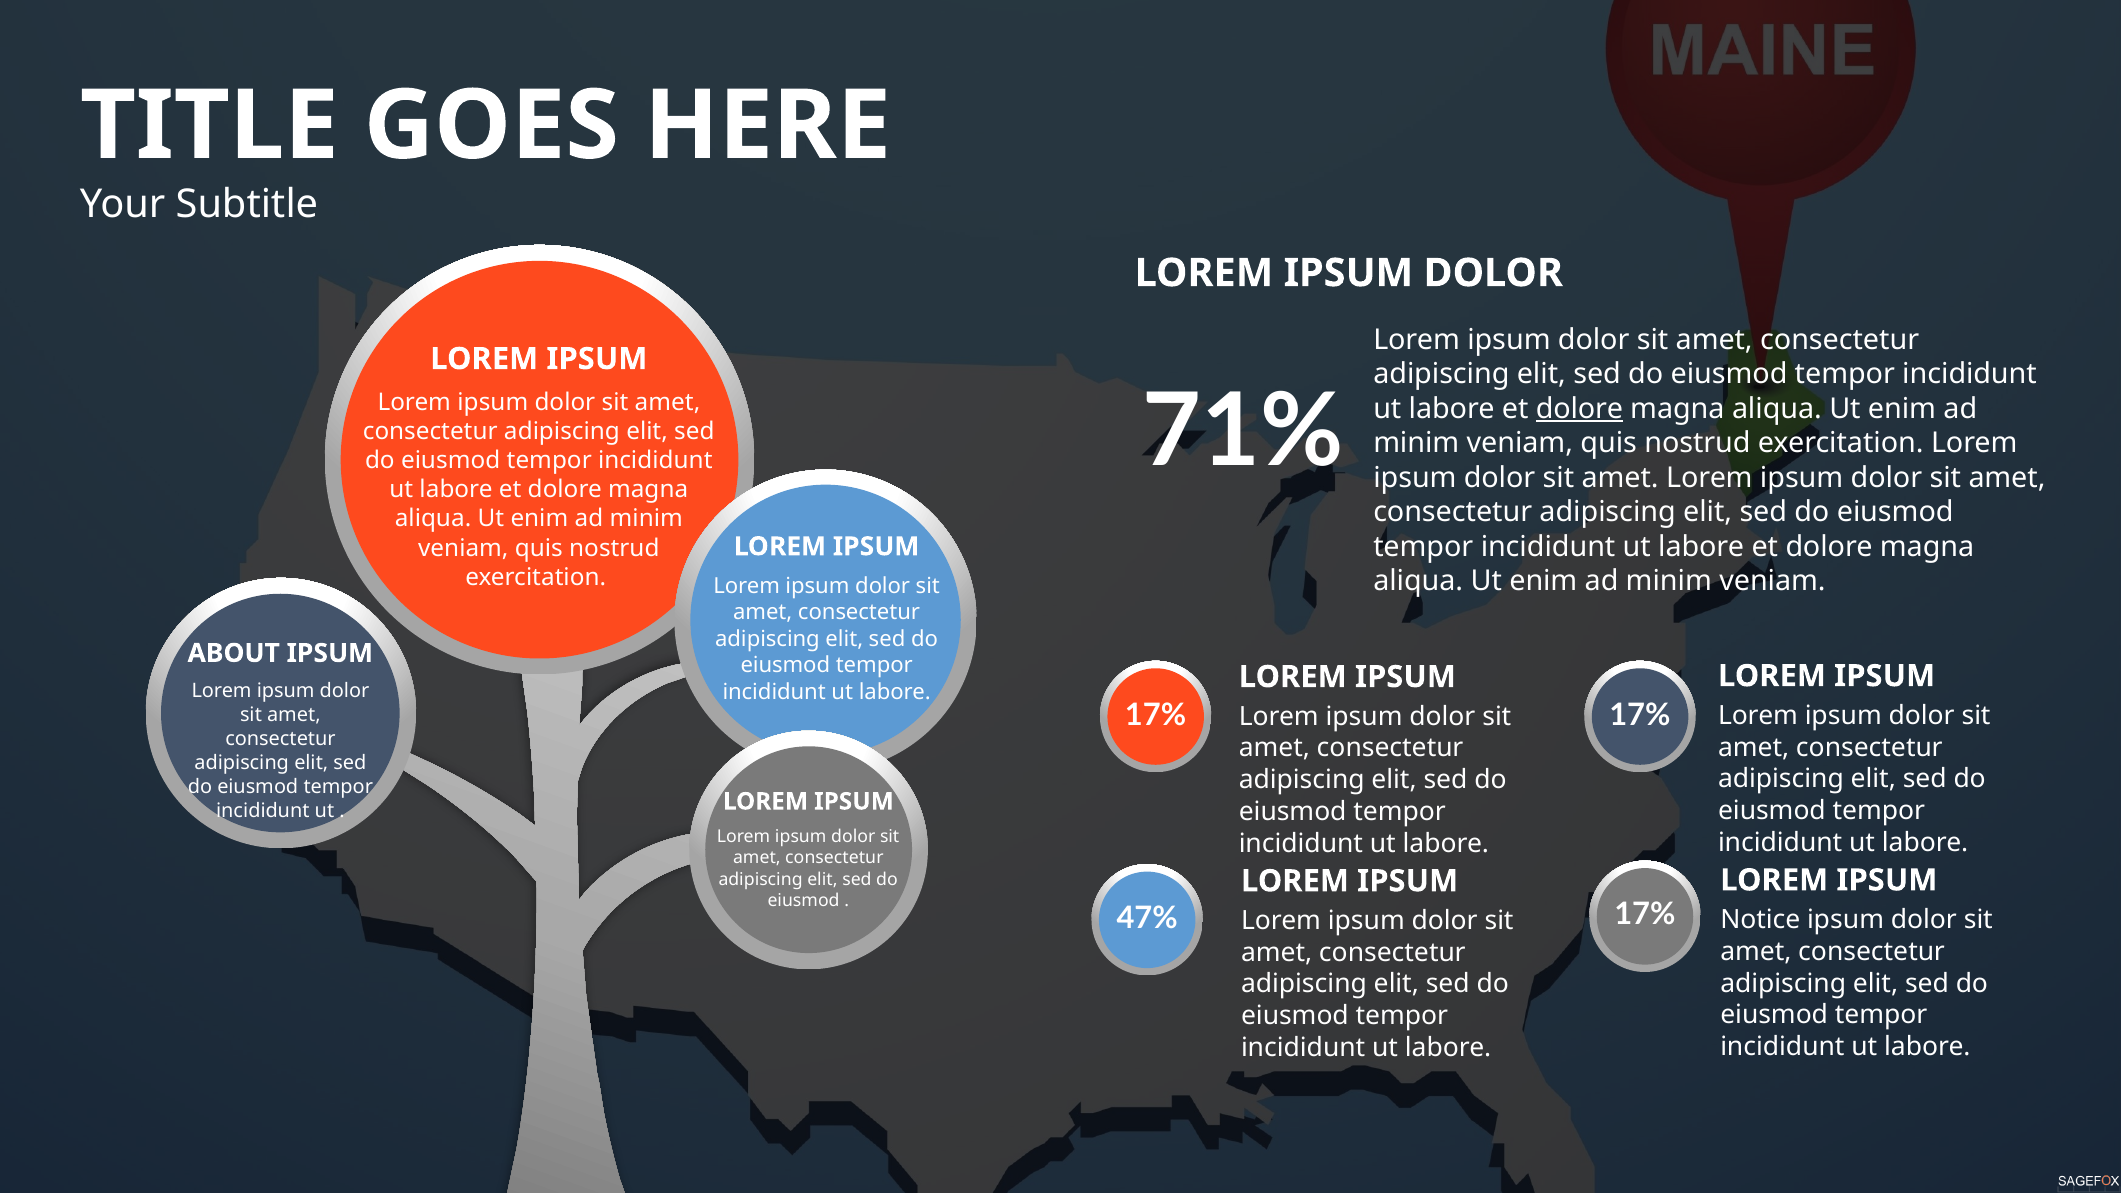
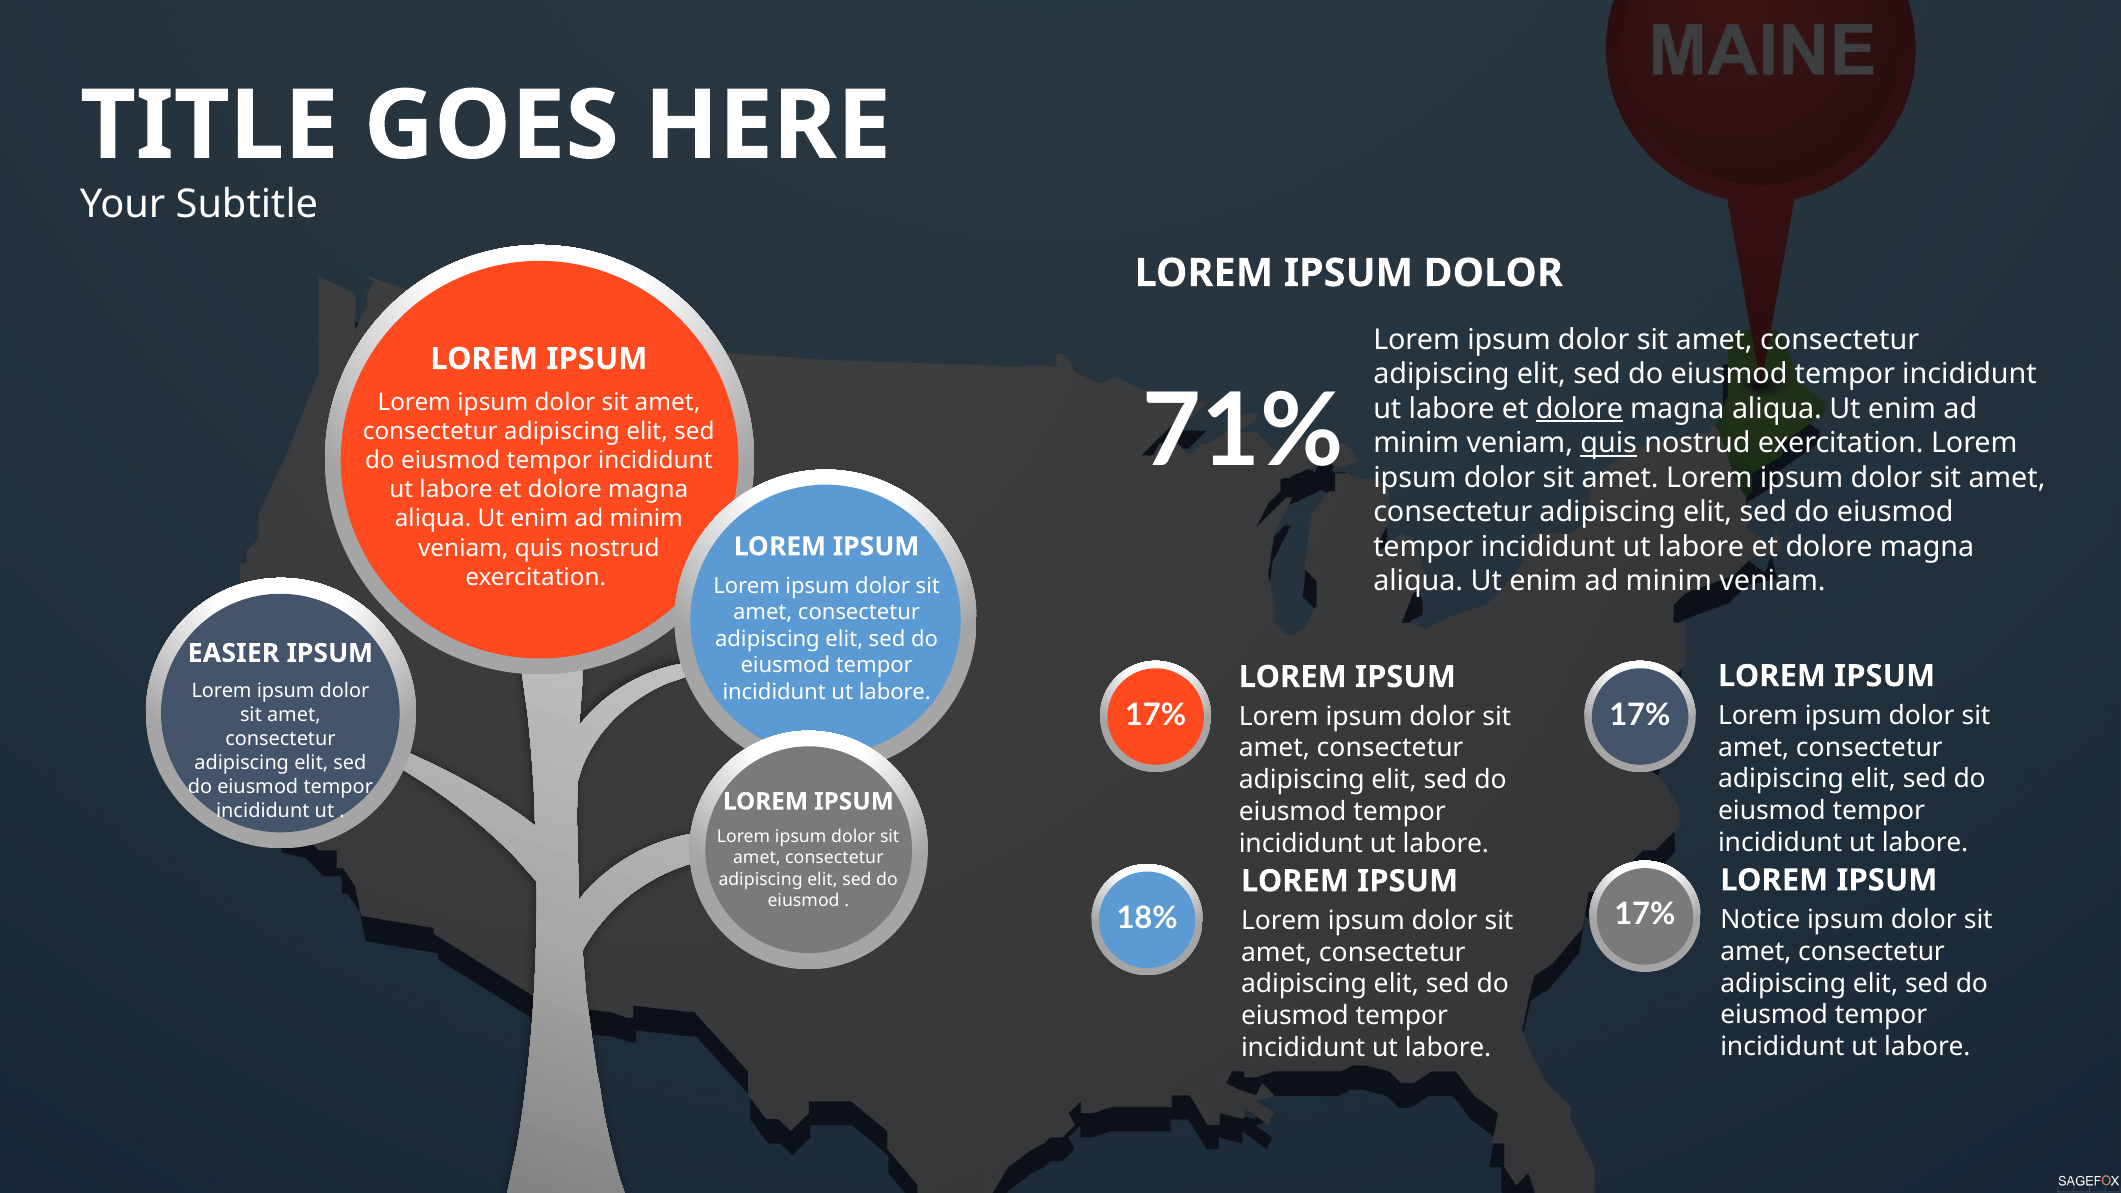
quis at (1609, 443) underline: none -> present
ABOUT: ABOUT -> EASIER
47%: 47% -> 18%
